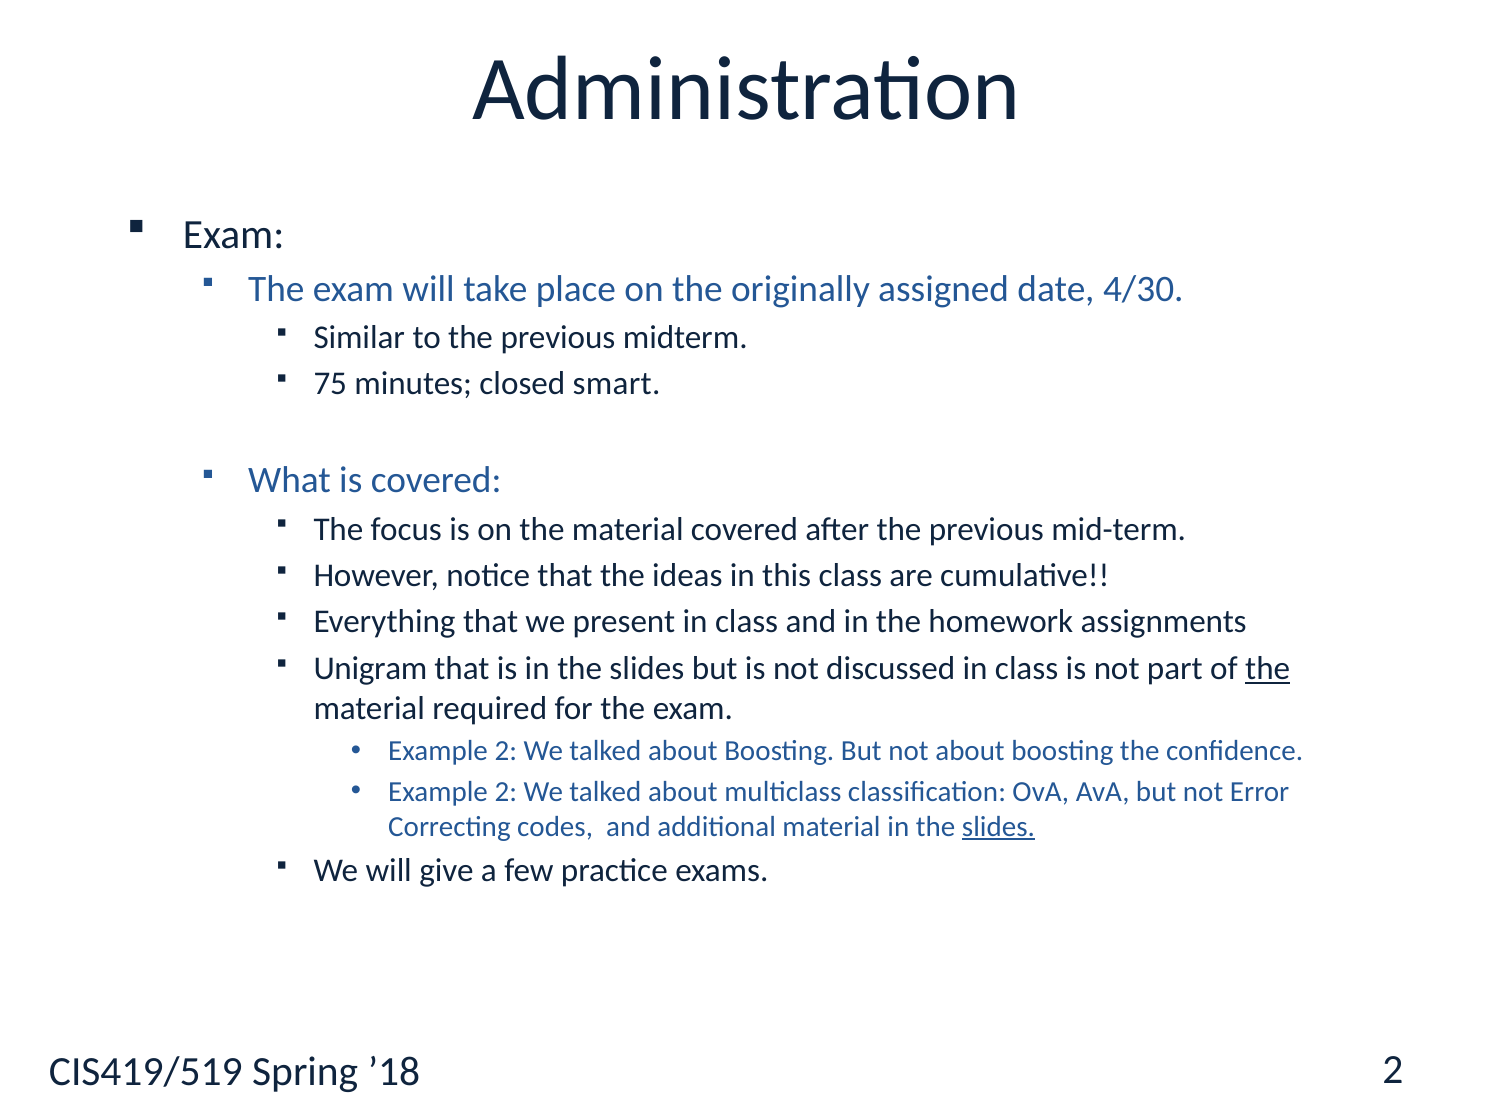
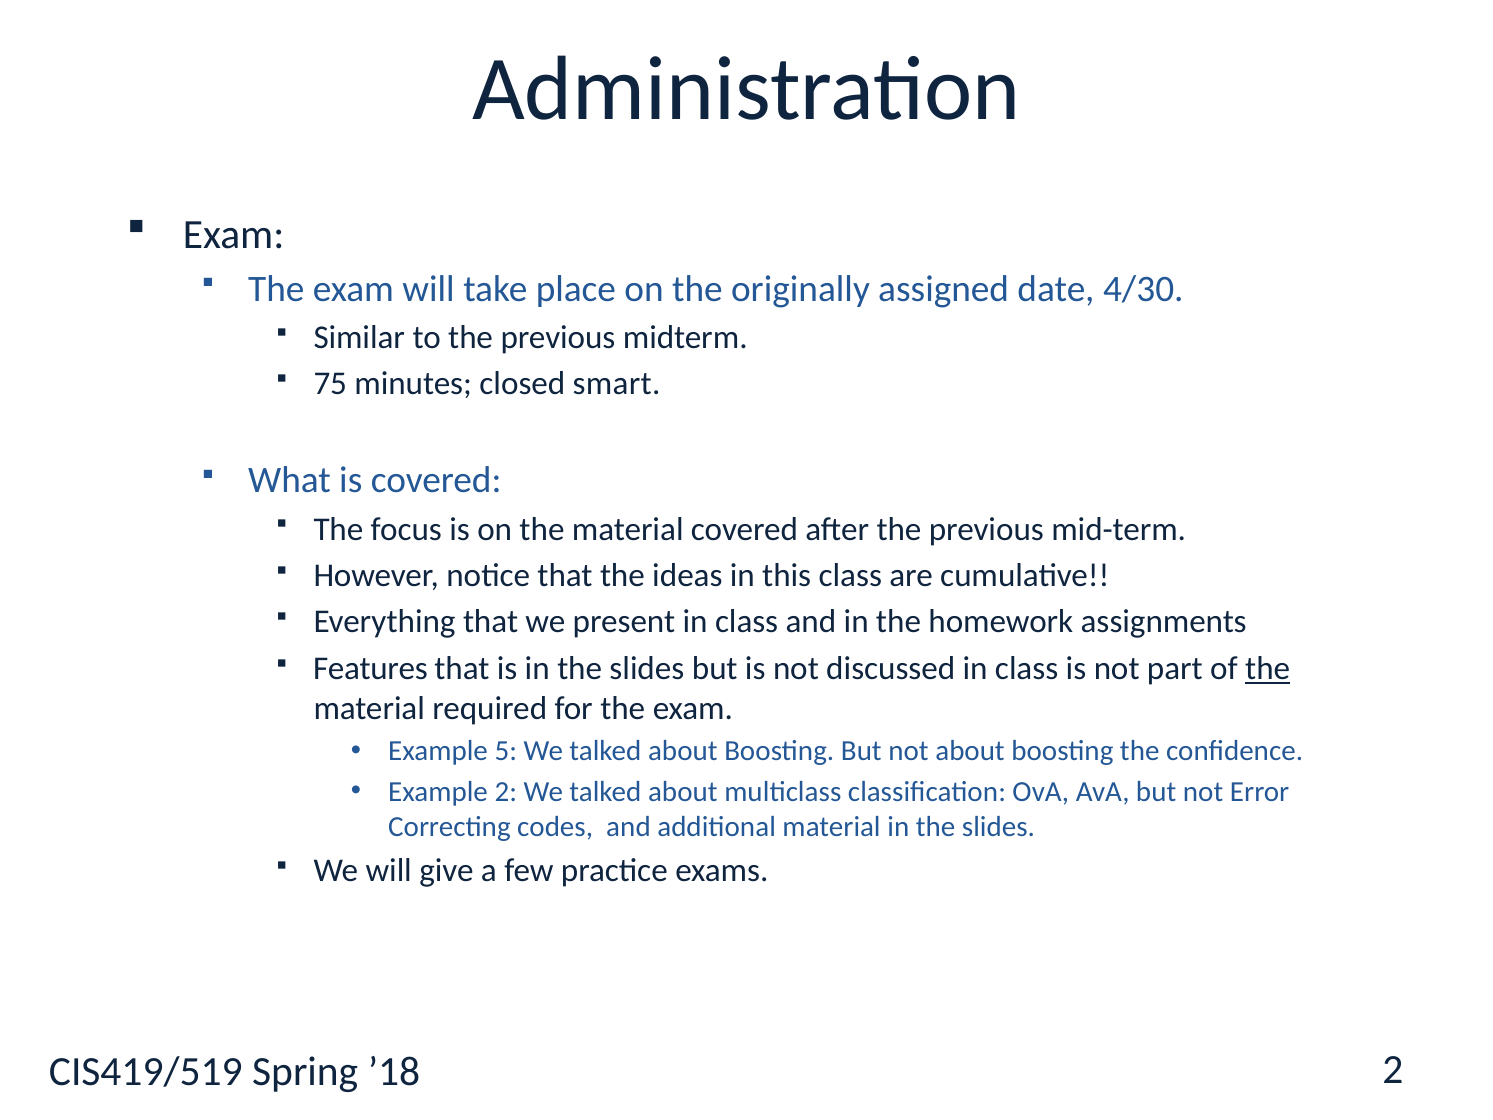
Unigram: Unigram -> Features
2 at (506, 751): 2 -> 5
slides at (998, 826) underline: present -> none
